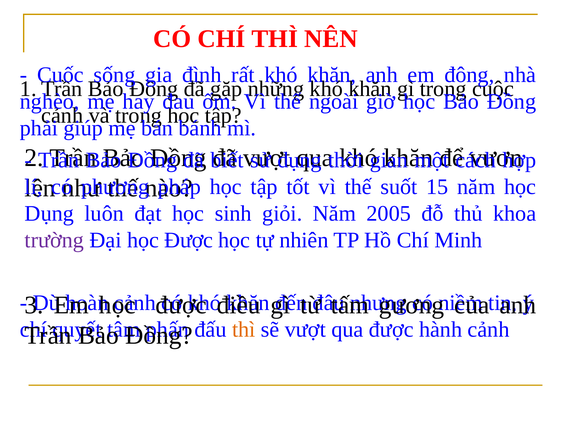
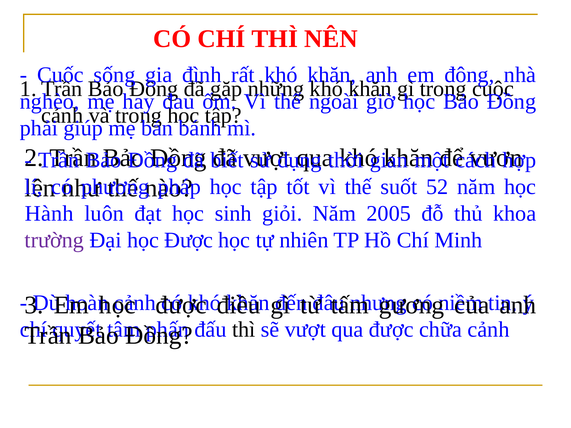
15: 15 -> 52
Dụng at (49, 214): Dụng -> Hành
thì at (244, 330) colour: orange -> black
hành: hành -> chữa
